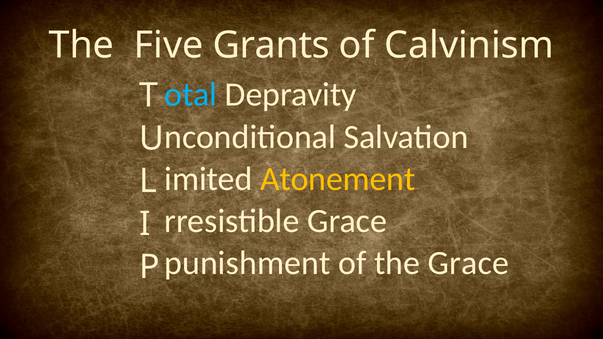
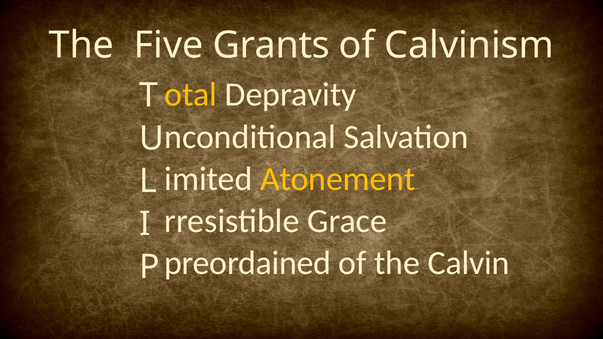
otal colour: light blue -> yellow
punishment: punishment -> preordained
the Grace: Grace -> Calvin
